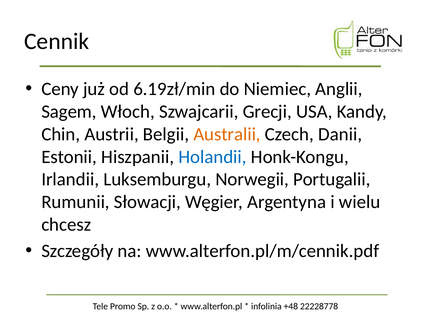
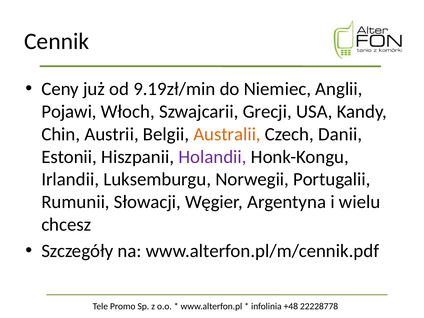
6.19zł/min: 6.19zł/min -> 9.19zł/min
Sagem: Sagem -> Pojawi
Holandii colour: blue -> purple
